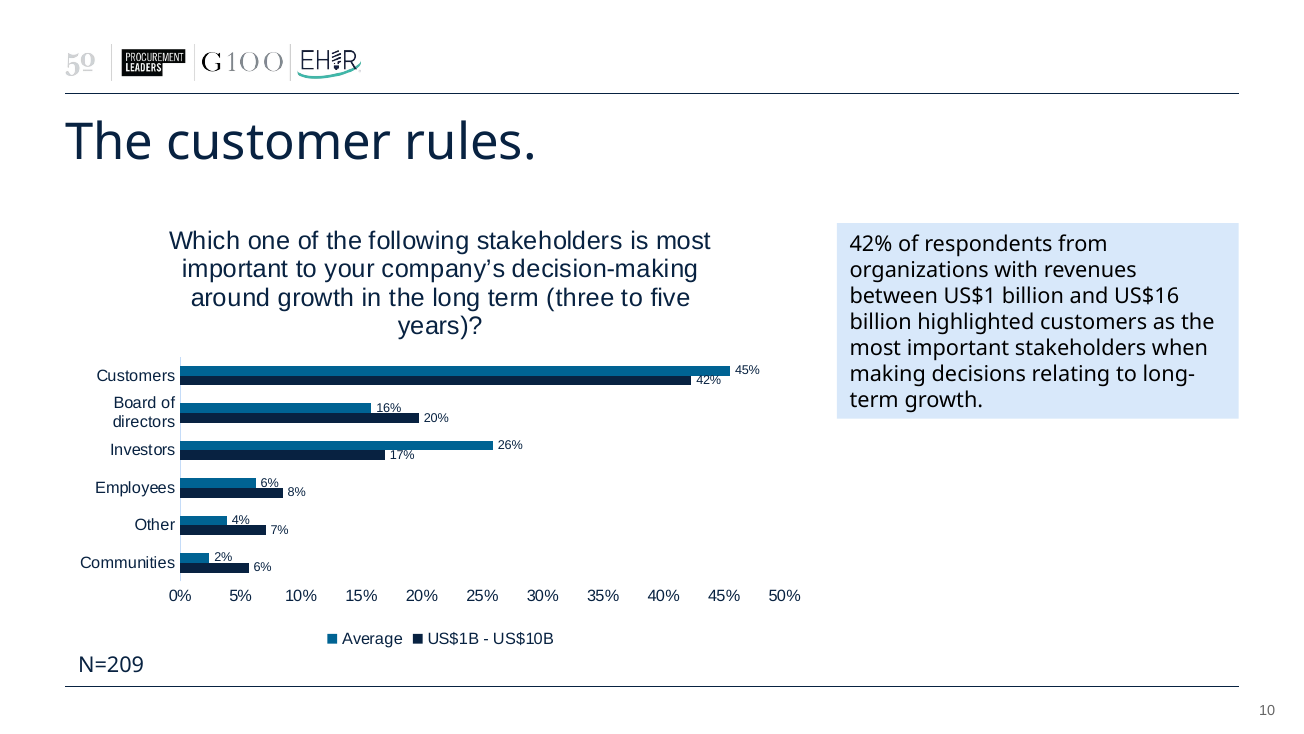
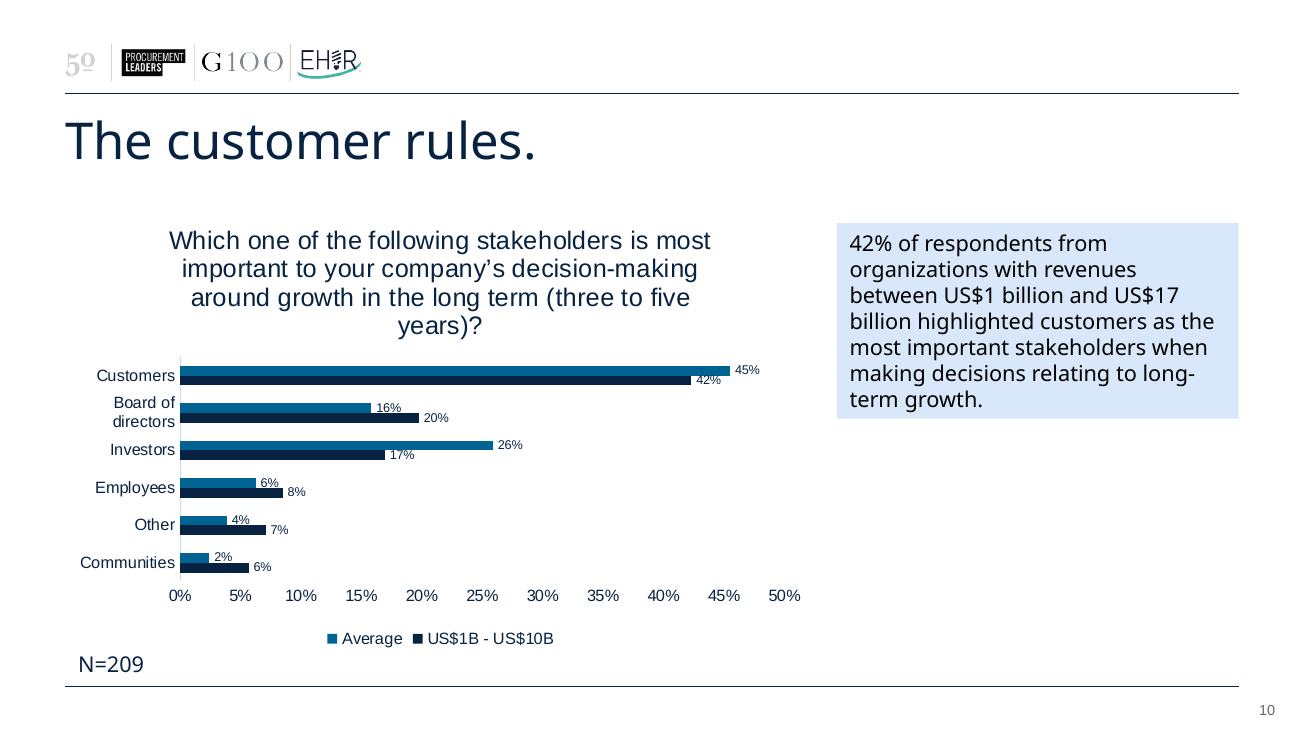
US$16: US$16 -> US$17
